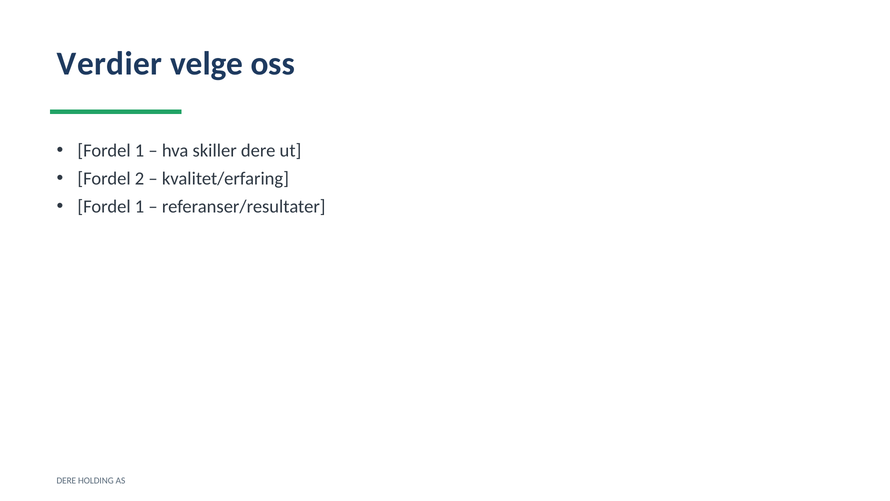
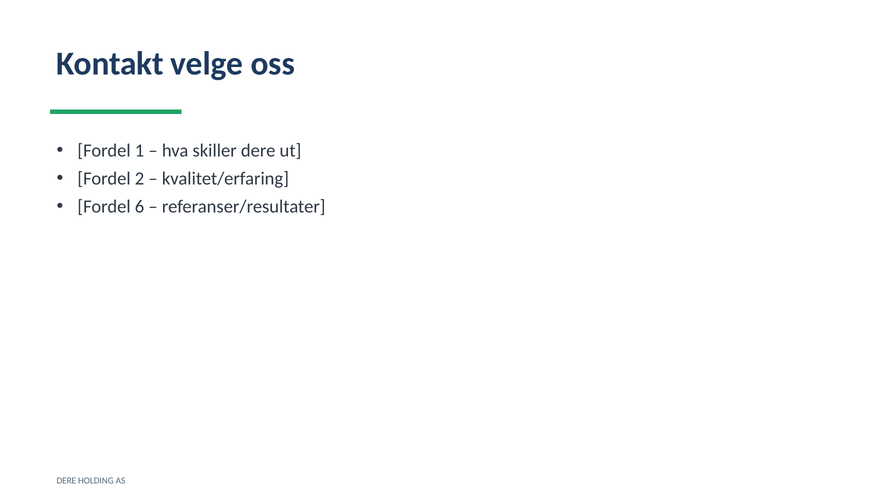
Verdier: Verdier -> Kontakt
1 at (140, 206): 1 -> 6
